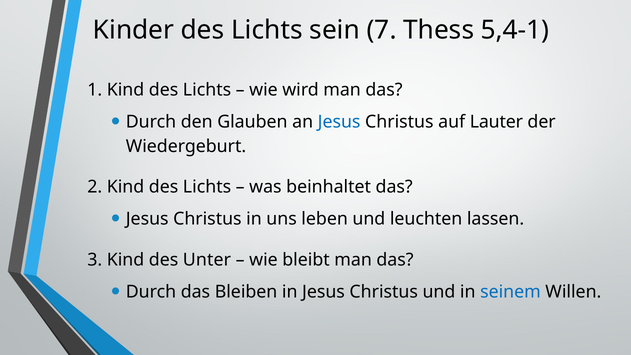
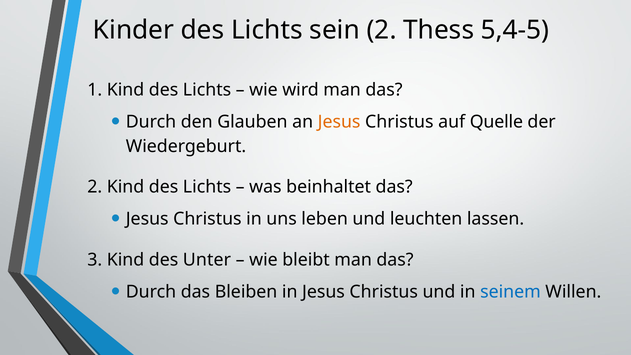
sein 7: 7 -> 2
5,4-1: 5,4-1 -> 5,4-5
Jesus at (339, 122) colour: blue -> orange
Lauter: Lauter -> Quelle
